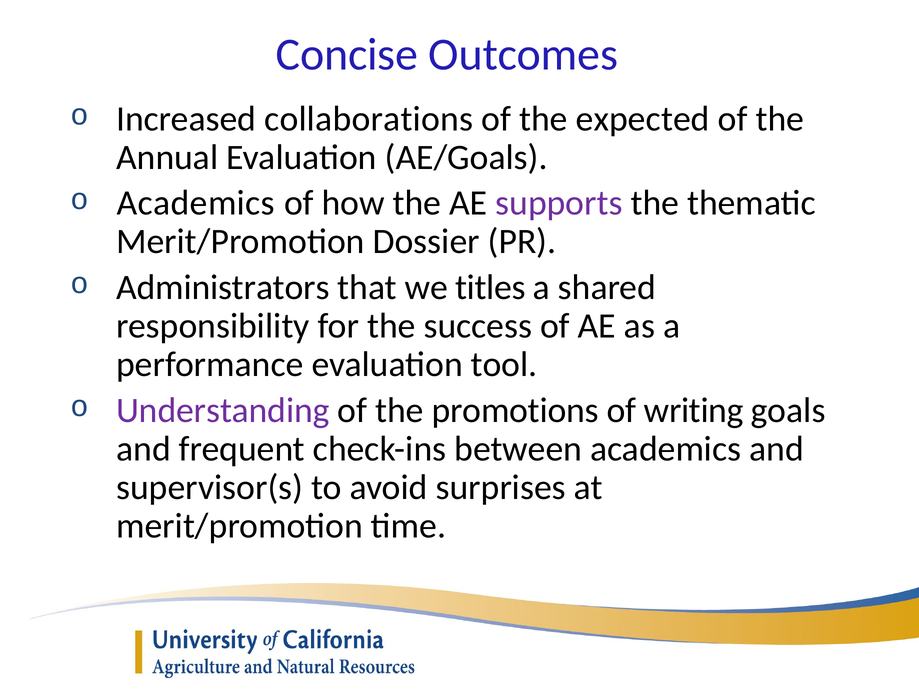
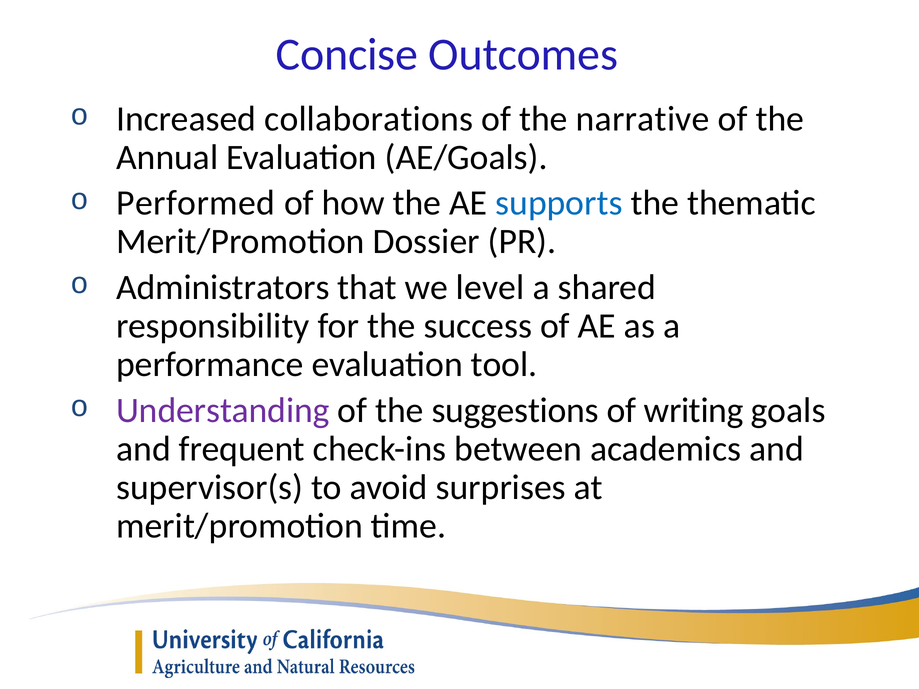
expected: expected -> narrative
Academics at (196, 203): Academics -> Performed
supports colour: purple -> blue
titles: titles -> level
promotions: promotions -> suggestions
